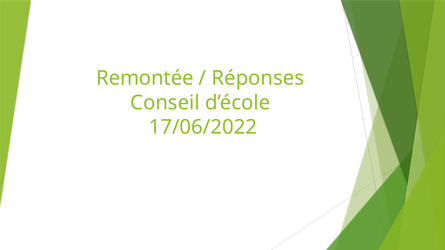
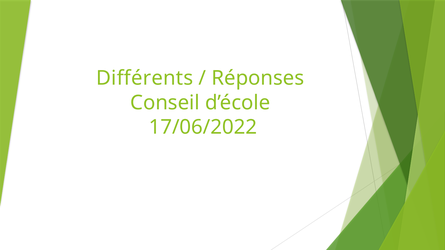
Remontée: Remontée -> Différents
